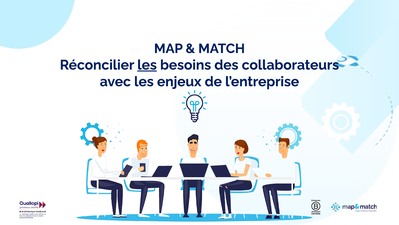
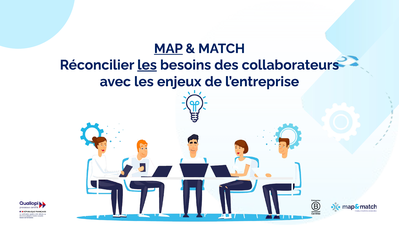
MAP underline: none -> present
